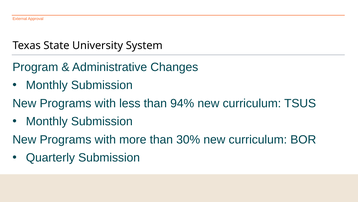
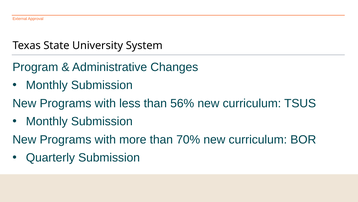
94%: 94% -> 56%
30%: 30% -> 70%
